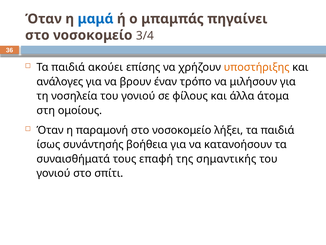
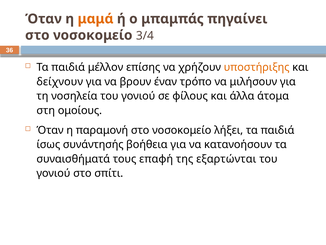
μαμά colour: blue -> orange
ακούει: ακούει -> μέλλον
ανάλογες: ανάλογες -> δείχνουν
σημαντικής: σημαντικής -> εξαρτώνται
